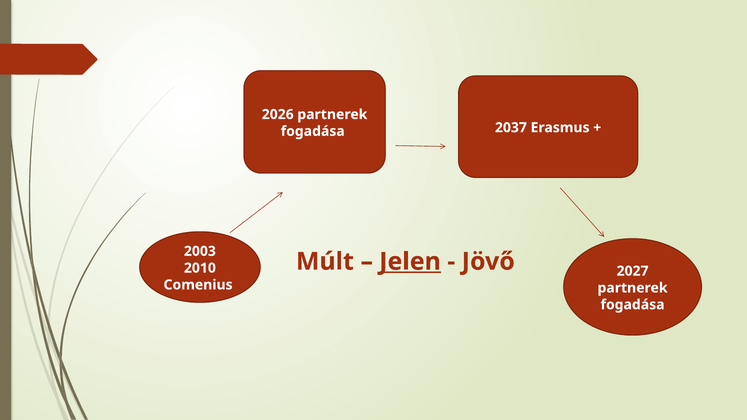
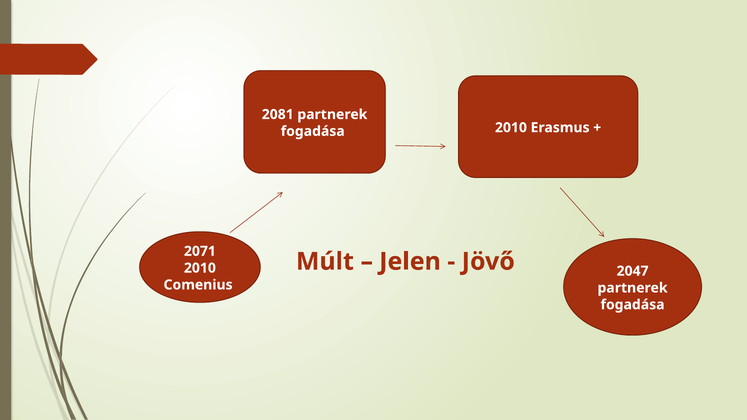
2026: 2026 -> 2081
fogadása 2037: 2037 -> 2010
2003: 2003 -> 2071
Jelen underline: present -> none
2027: 2027 -> 2047
